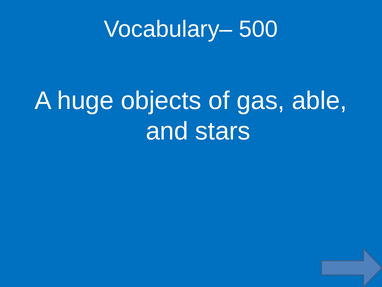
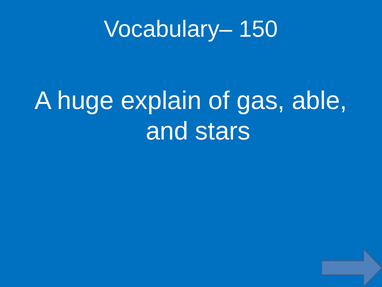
500: 500 -> 150
objects: objects -> explain
